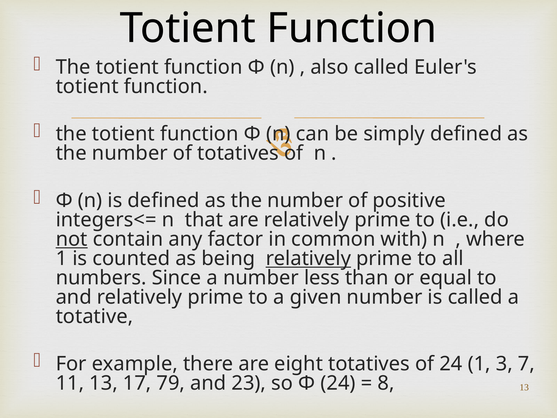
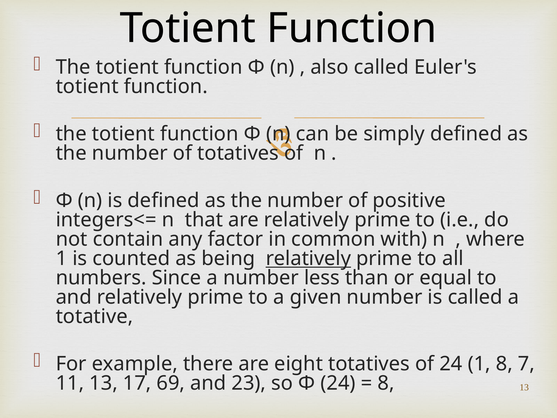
not underline: present -> none
1 3: 3 -> 8
79: 79 -> 69
